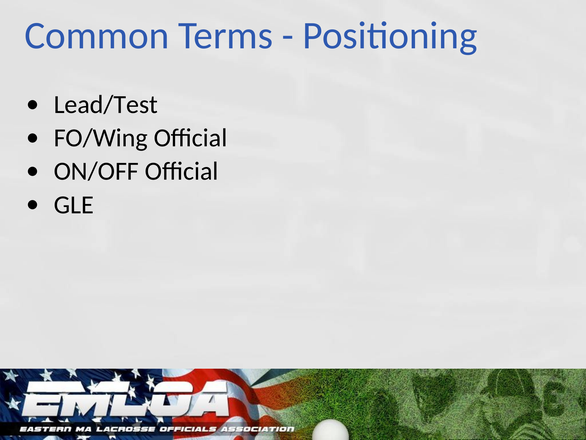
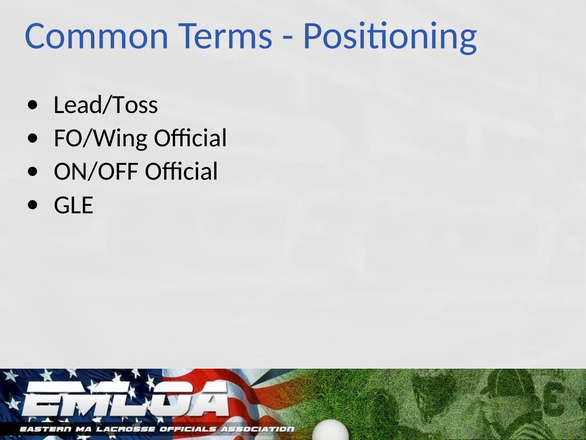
Lead/Test: Lead/Test -> Lead/Toss
